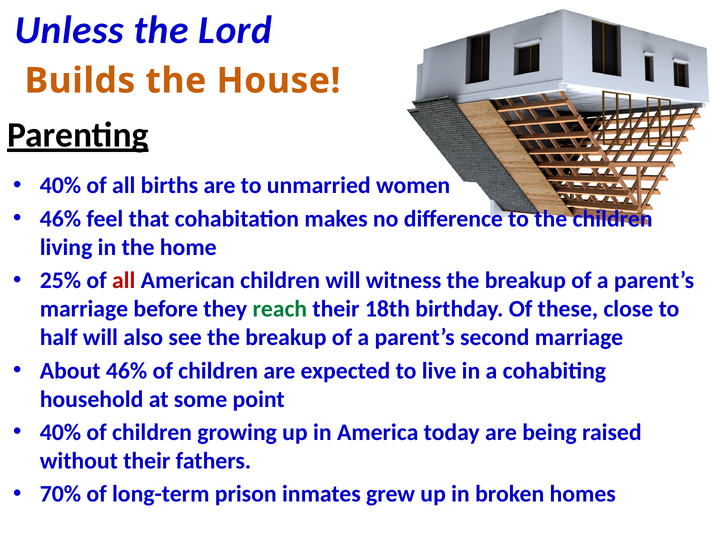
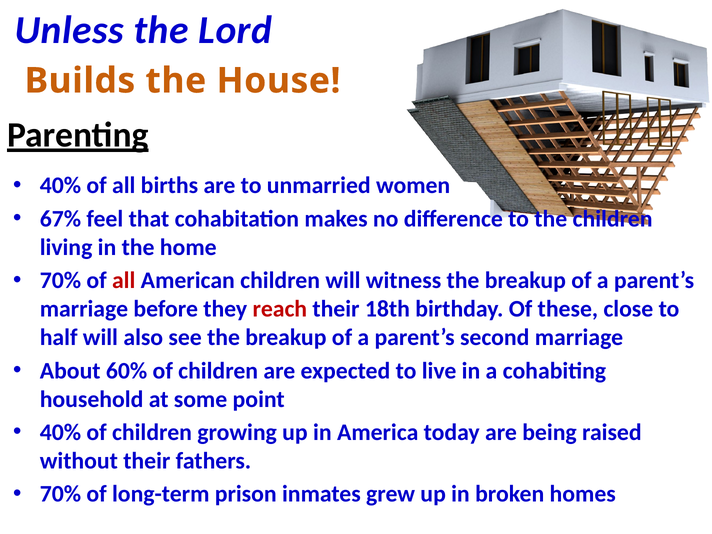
46% at (60, 219): 46% -> 67%
25% at (60, 281): 25% -> 70%
reach colour: green -> red
About 46%: 46% -> 60%
